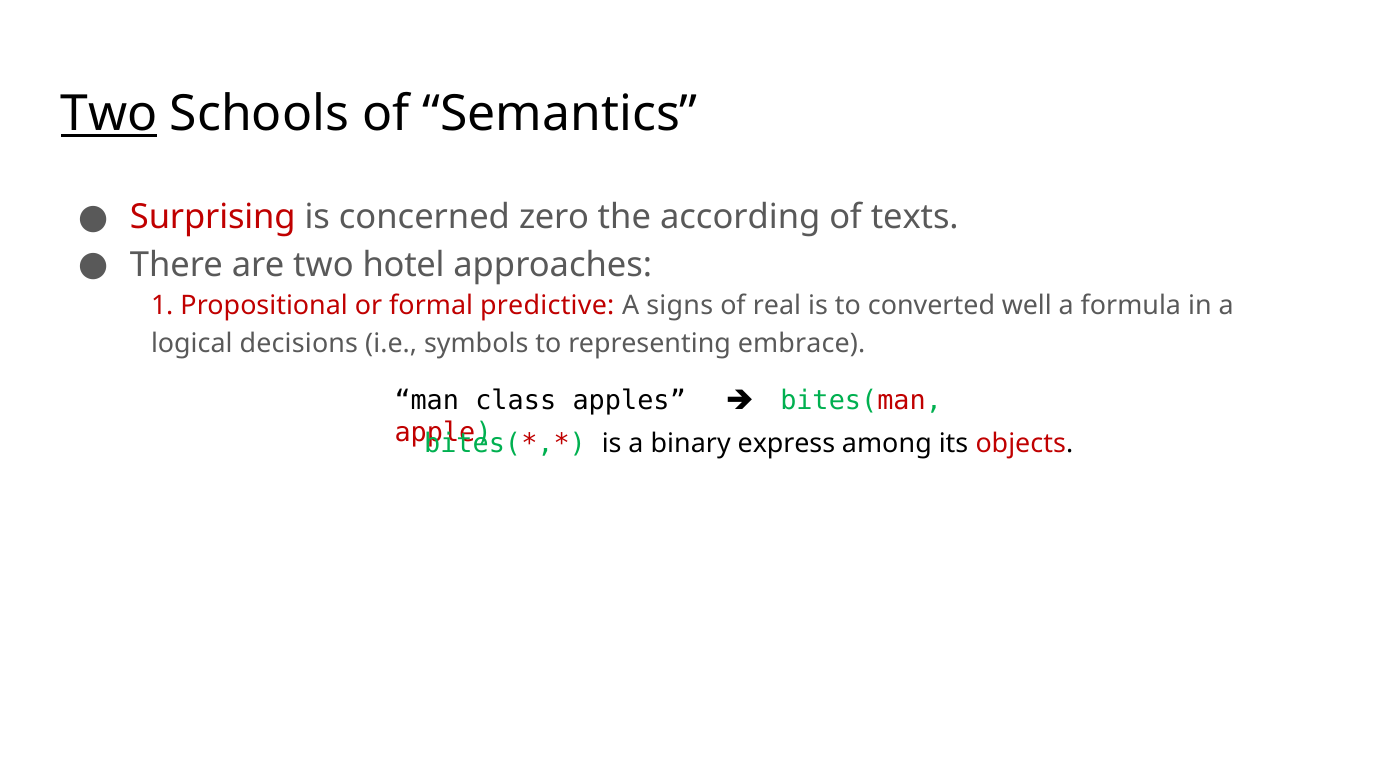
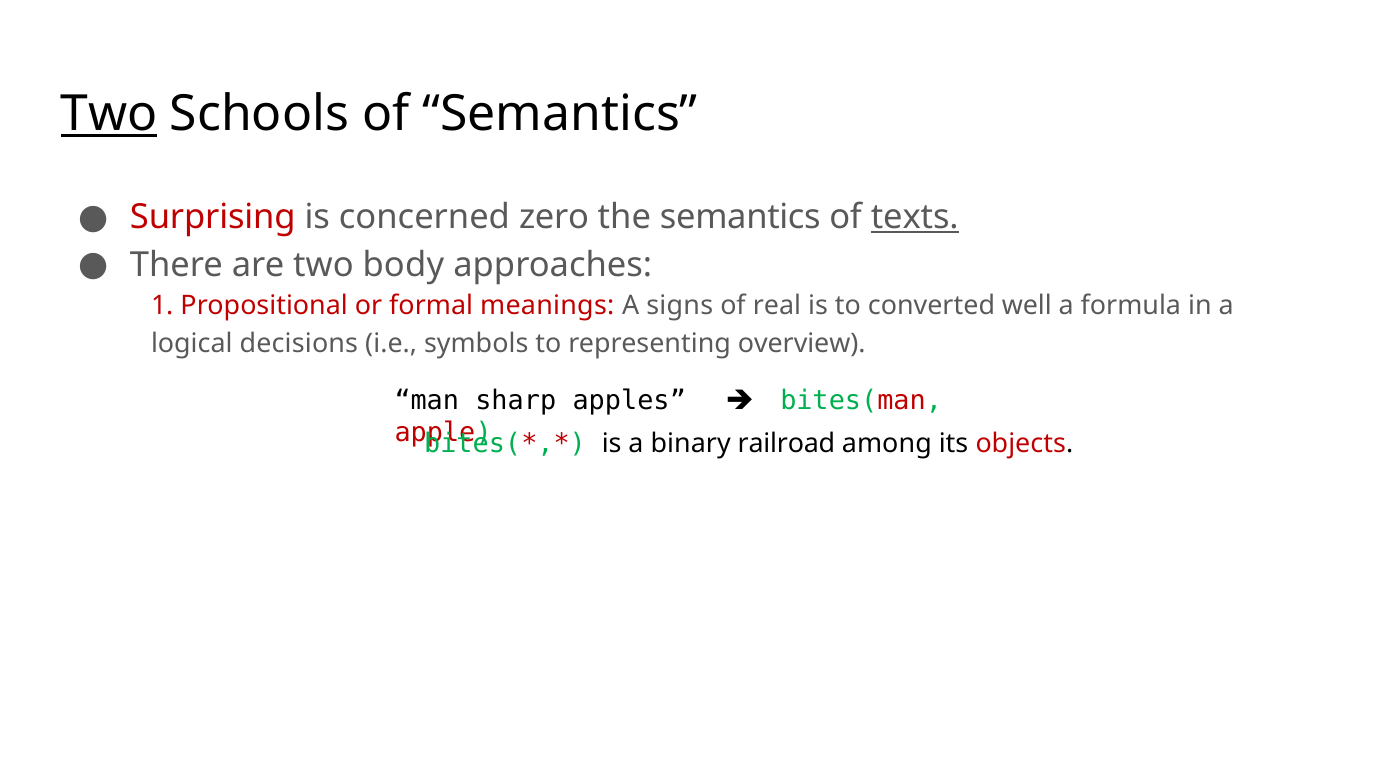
the according: according -> semantics
texts underline: none -> present
hotel: hotel -> body
predictive: predictive -> meanings
embrace: embrace -> overview
class: class -> sharp
express: express -> railroad
